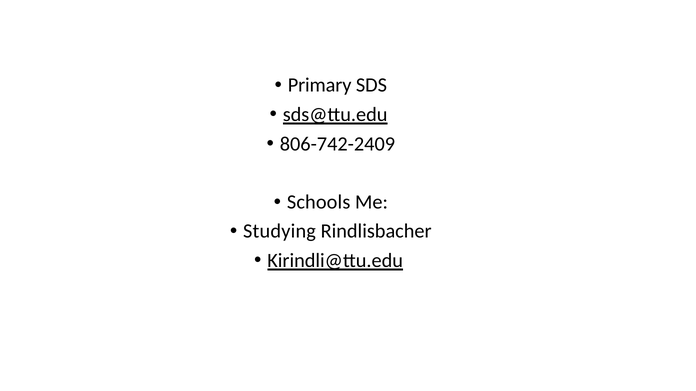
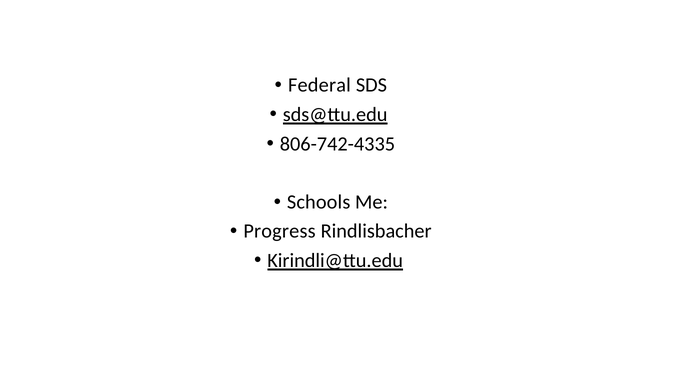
Primary: Primary -> Federal
806-742-2409: 806-742-2409 -> 806-742-4335
Studying: Studying -> Progress
